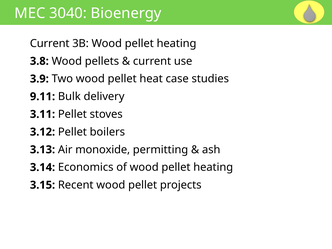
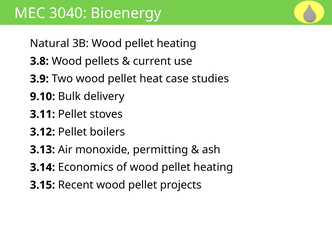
Current at (50, 43): Current -> Natural
9.11: 9.11 -> 9.10
